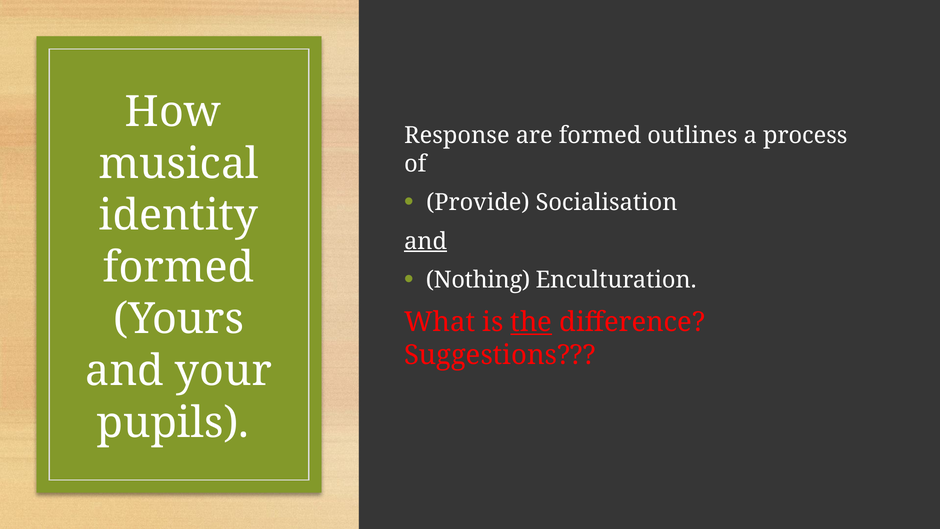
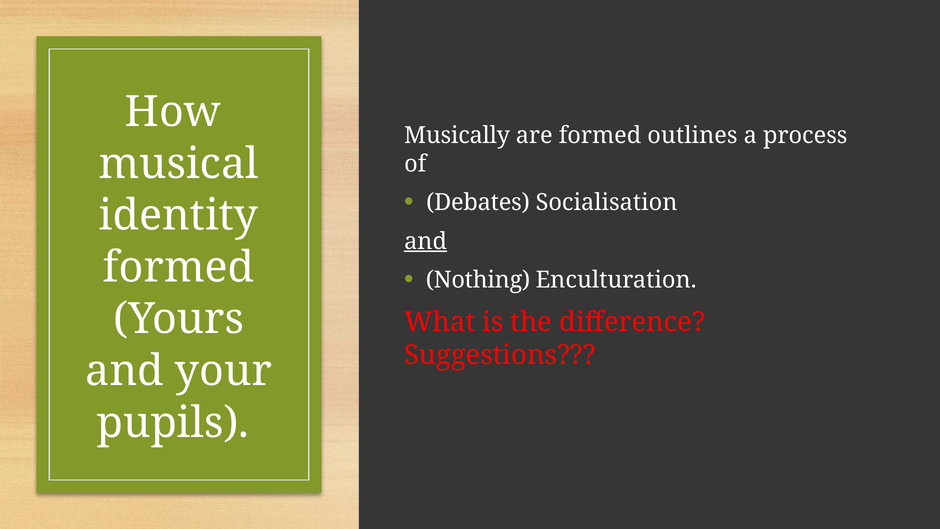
Response: Response -> Musically
Provide: Provide -> Debates
the underline: present -> none
